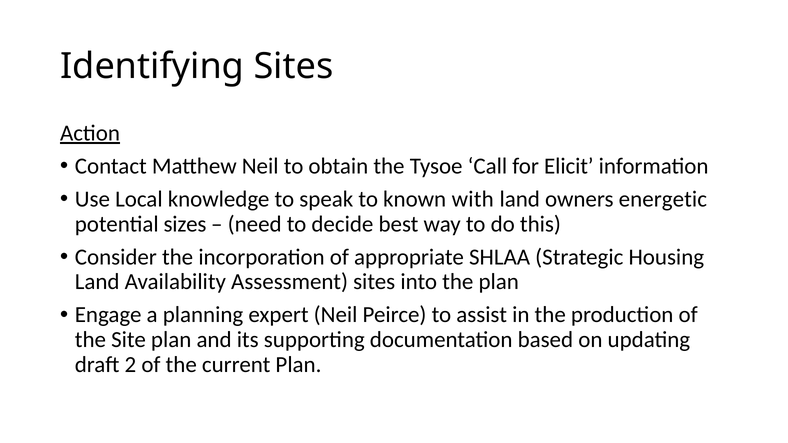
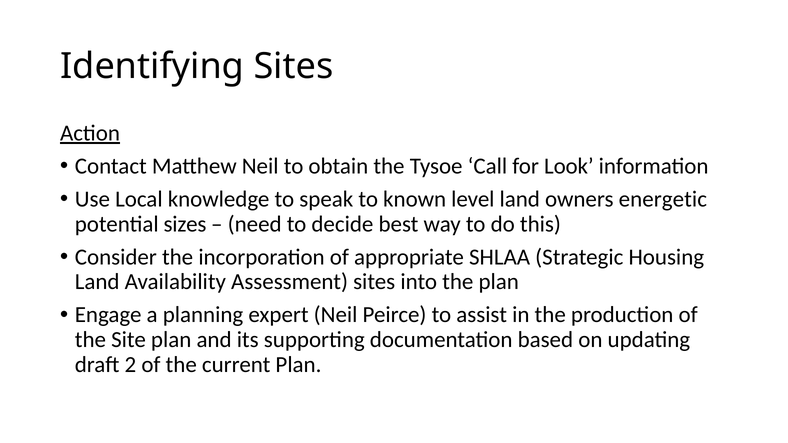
Elicit: Elicit -> Look
with: with -> level
